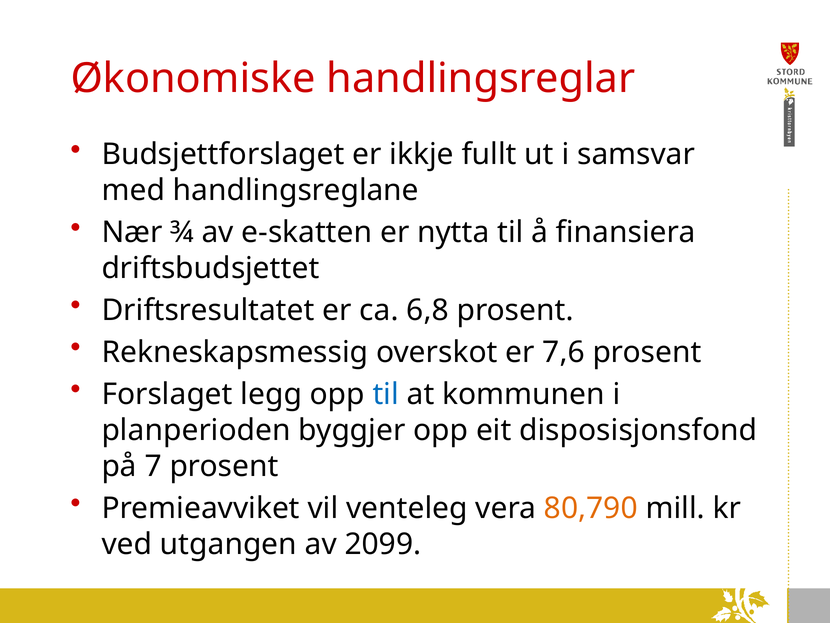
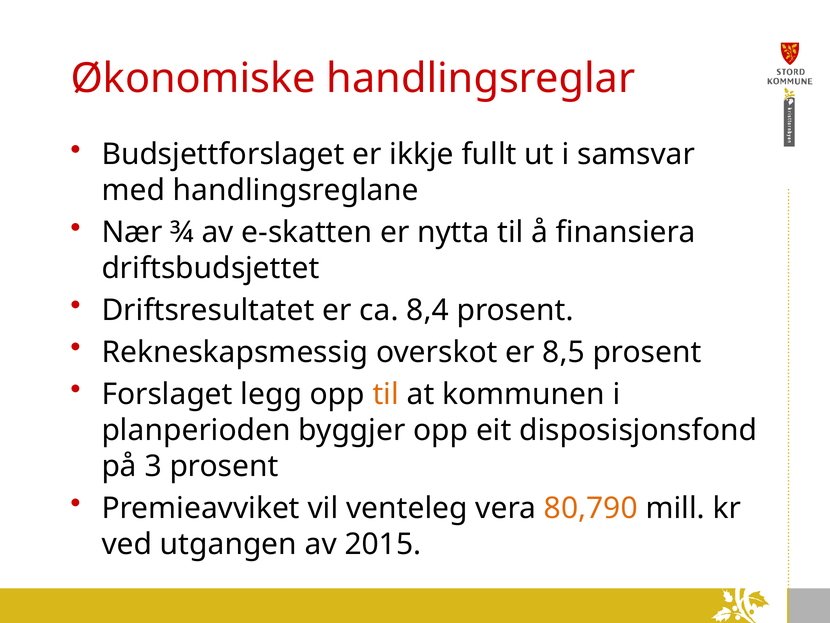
6,8: 6,8 -> 8,4
7,6: 7,6 -> 8,5
til at (386, 394) colour: blue -> orange
7: 7 -> 3
2099: 2099 -> 2015
